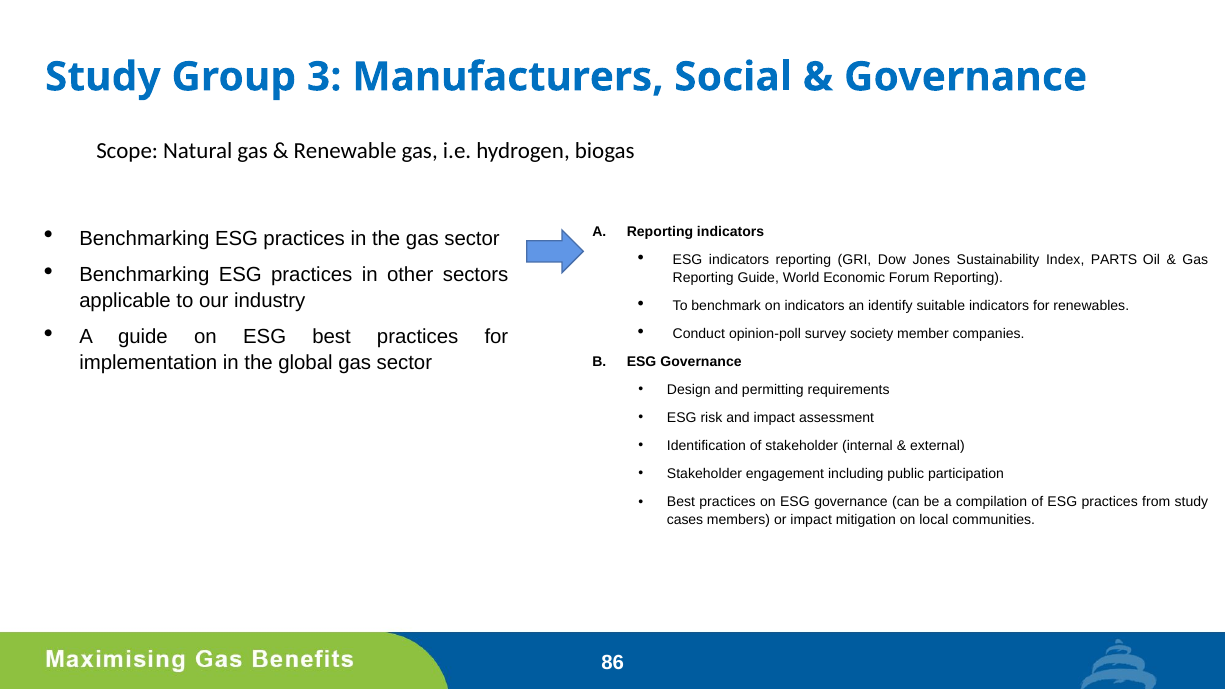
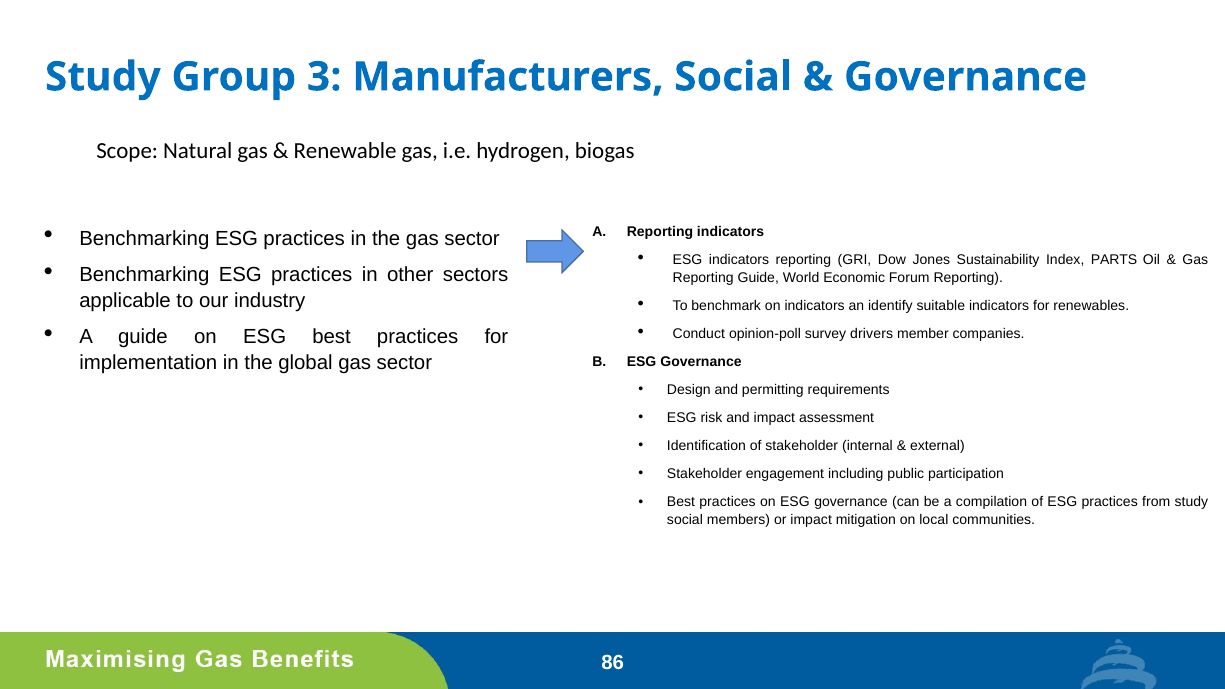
society: society -> drivers
cases at (685, 520): cases -> social
